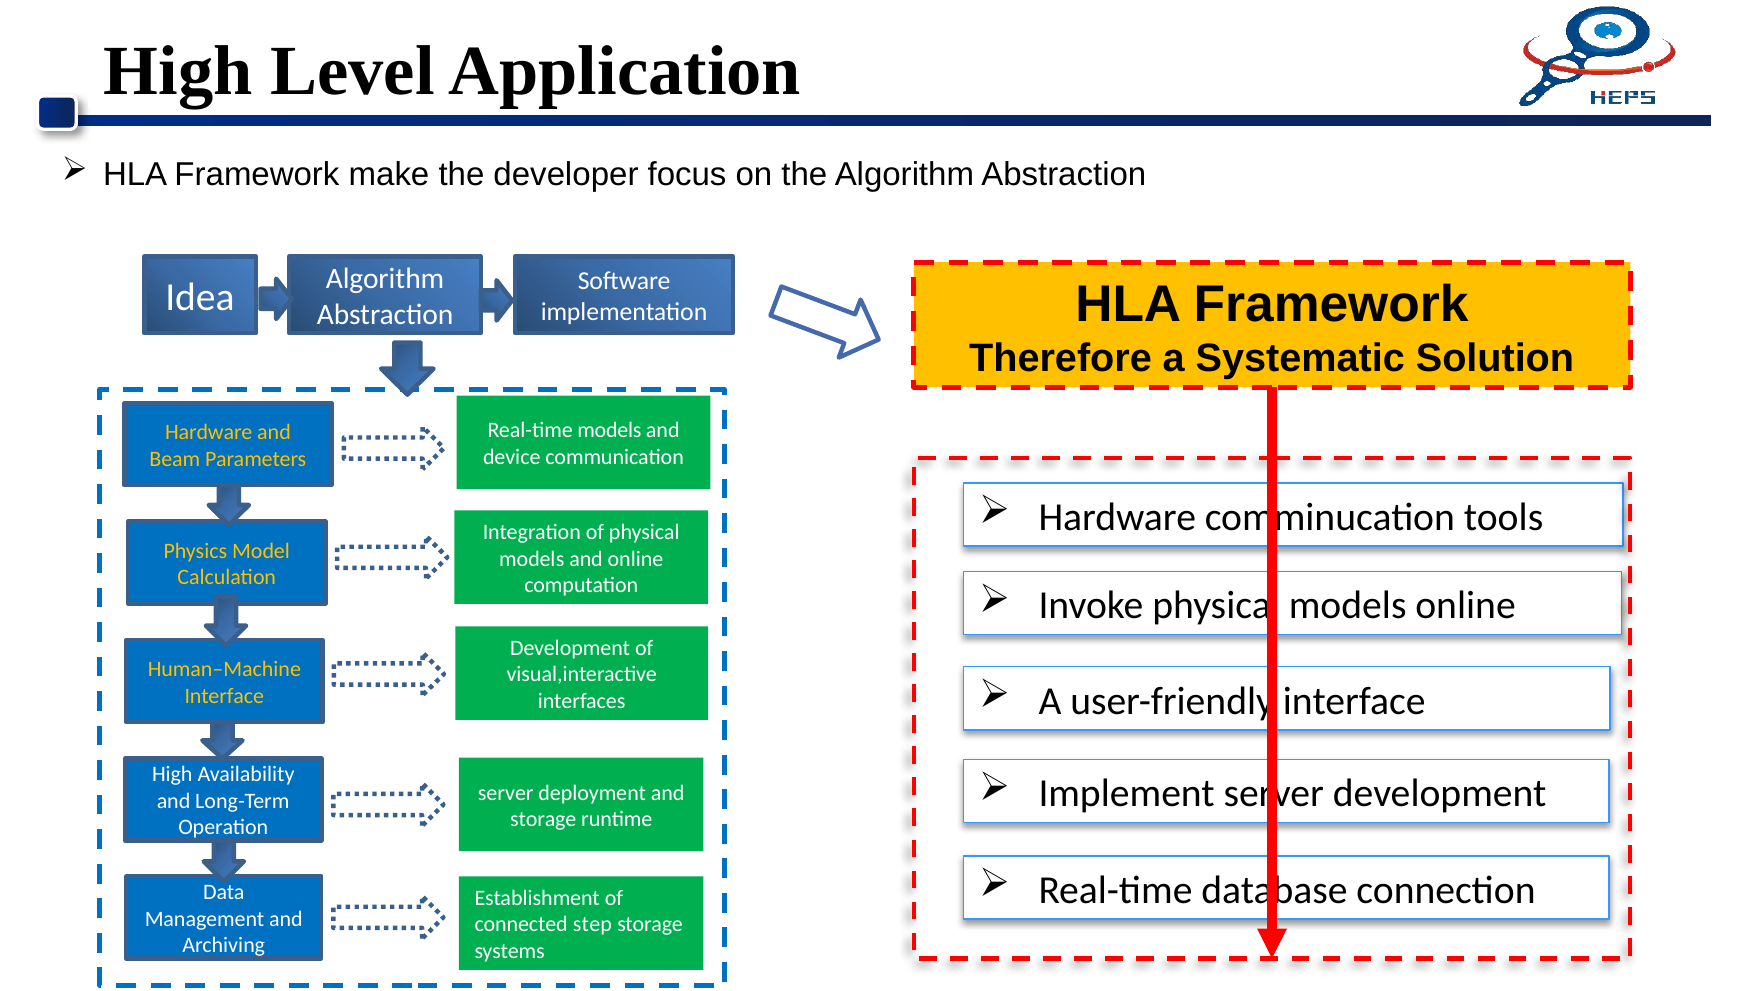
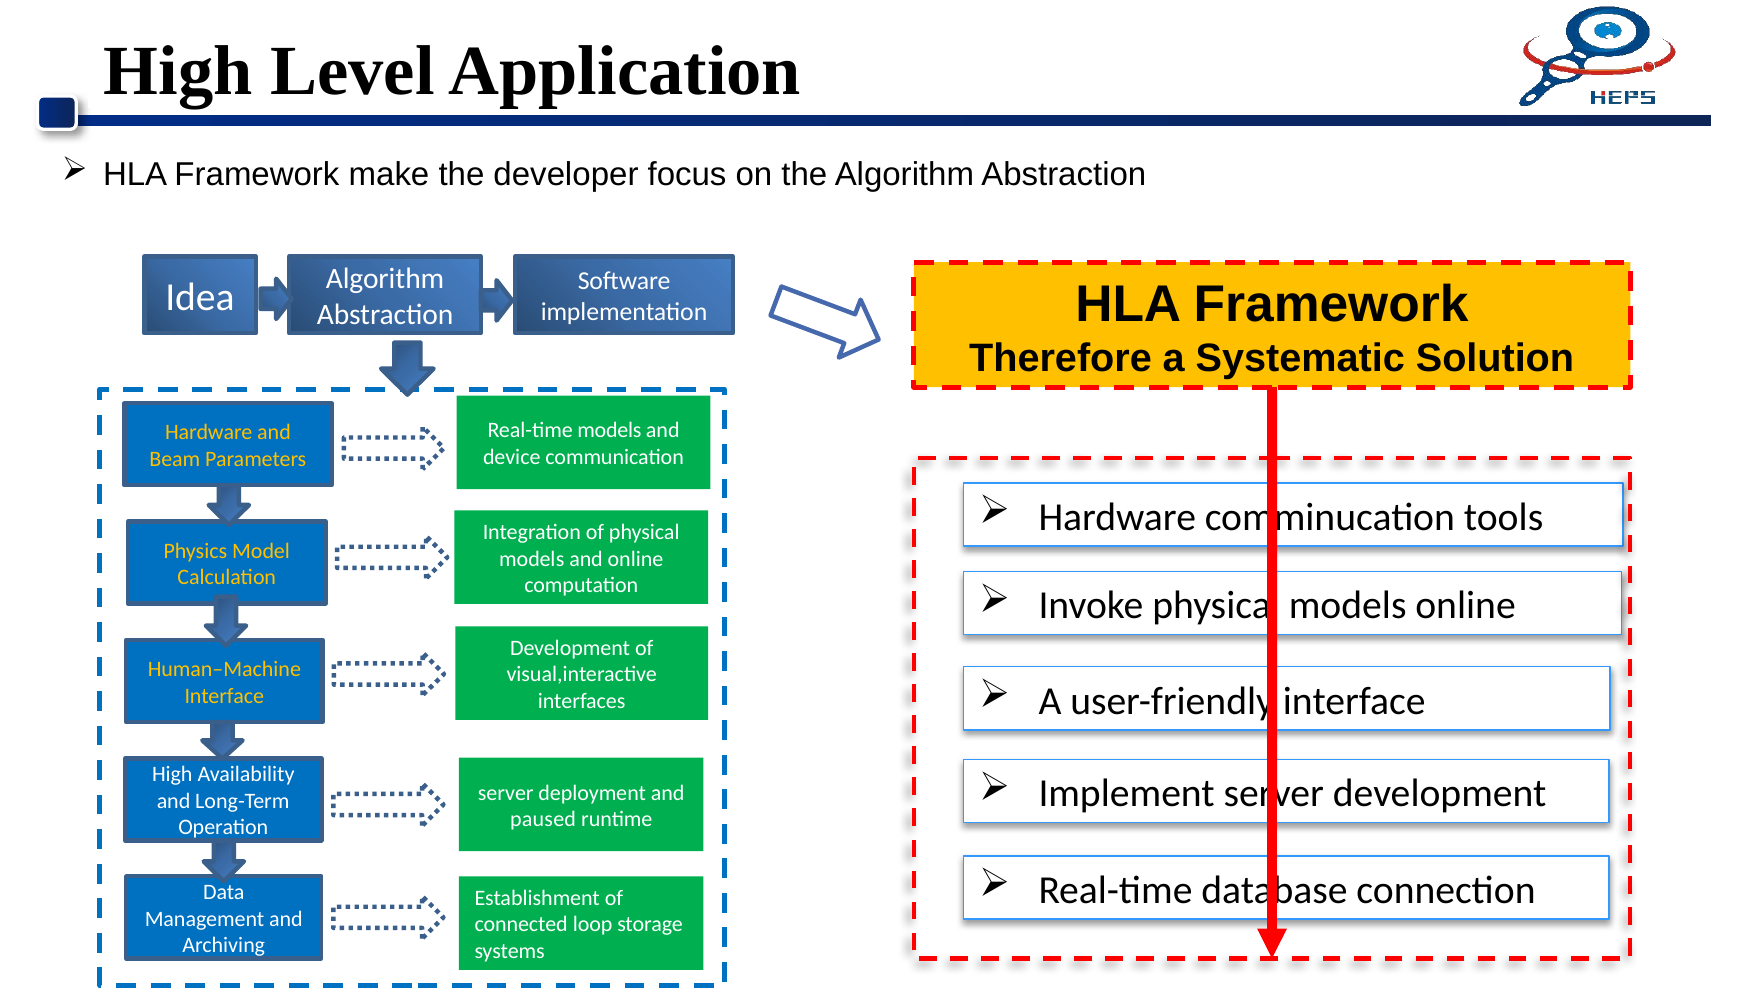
storage at (543, 819): storage -> paused
step: step -> loop
